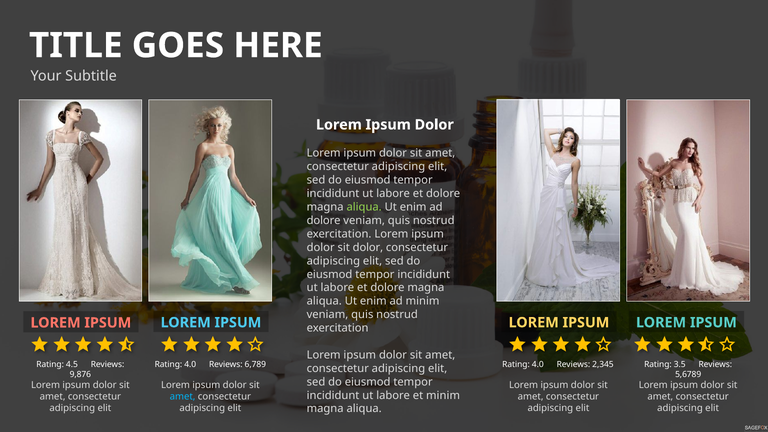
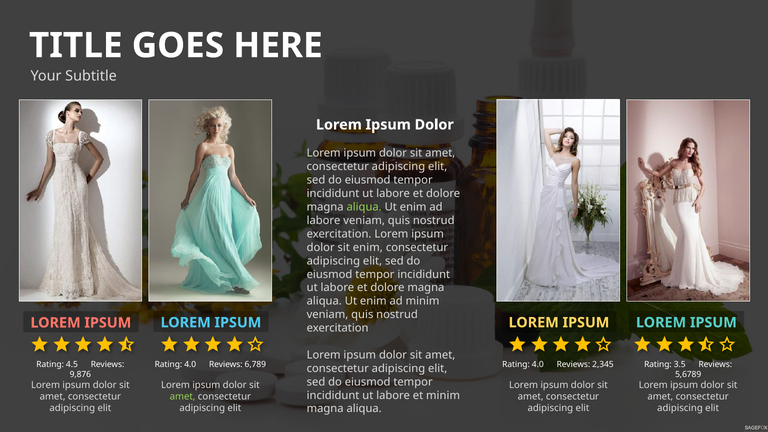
dolore at (324, 221): dolore -> labore
sit dolor: dolor -> enim
amet at (183, 397) colour: light blue -> light green
